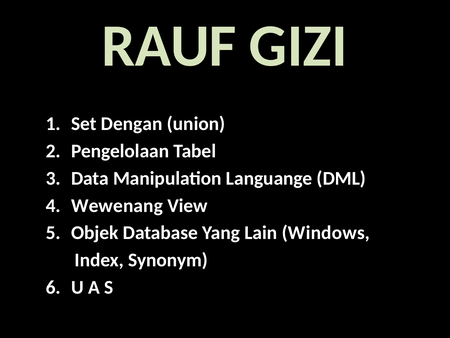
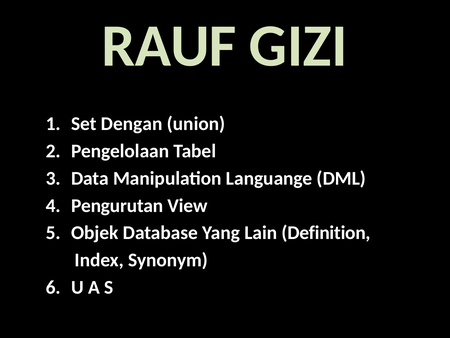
Wewenang: Wewenang -> Pengurutan
Windows: Windows -> Definition
